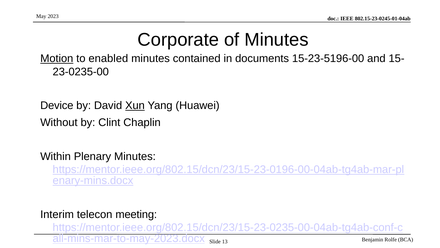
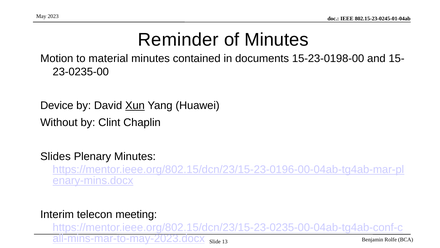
Corporate: Corporate -> Reminder
Motion underline: present -> none
enabled: enabled -> material
15-23-5196-00: 15-23-5196-00 -> 15-23-0198-00
Within: Within -> Slides
